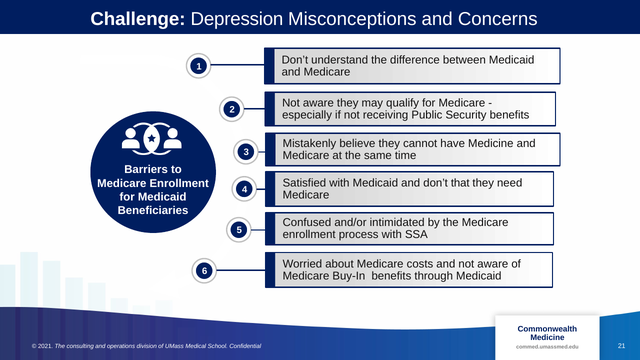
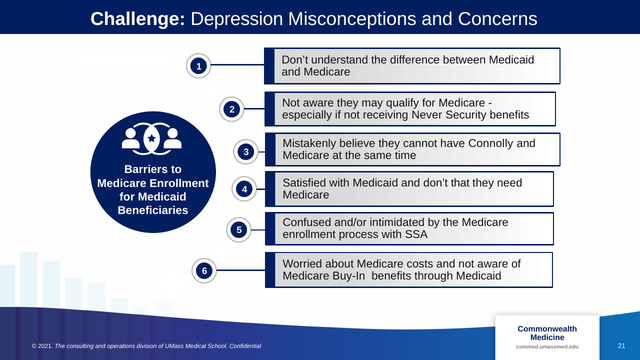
Public: Public -> Never
have Medicine: Medicine -> Connolly
